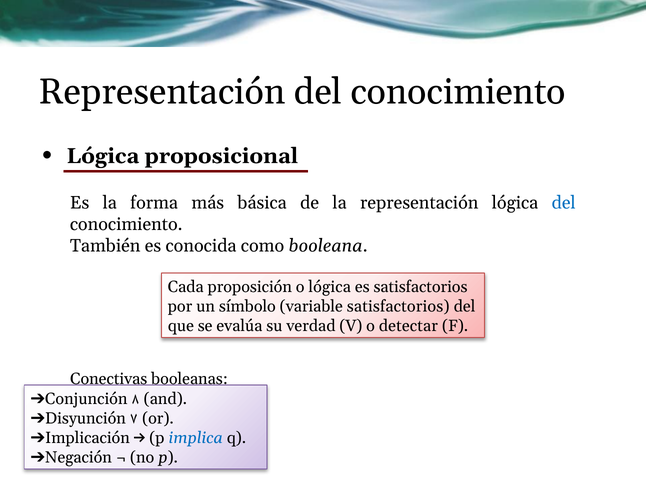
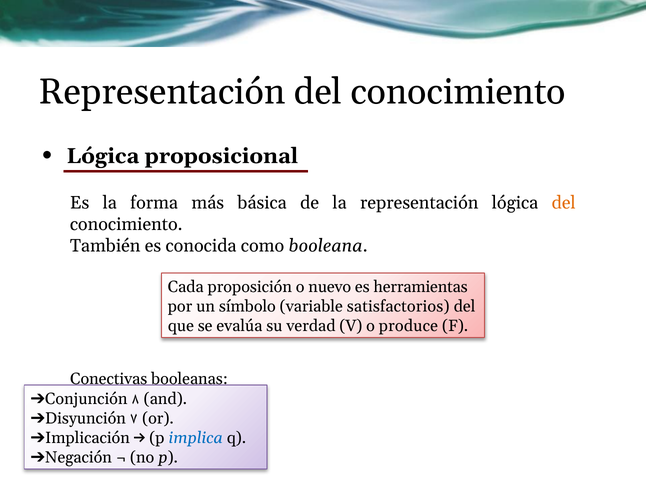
del at (564, 203) colour: blue -> orange
lógica at (330, 287): lógica -> nuevo
es satisfactorios: satisfactorios -> herramientas
detectar: detectar -> produce
